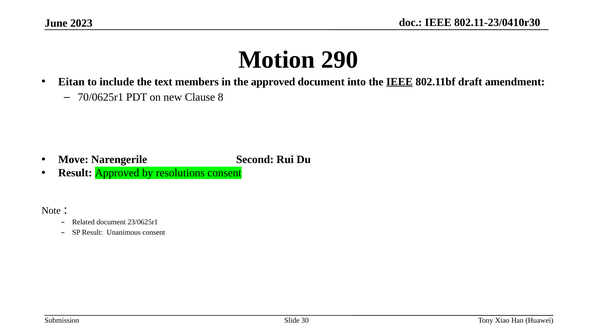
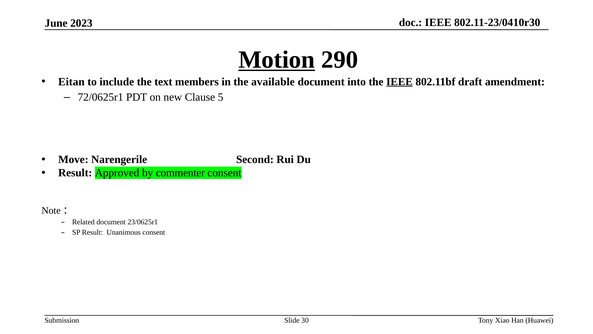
Motion underline: none -> present
the approved: approved -> available
70/0625r1: 70/0625r1 -> 72/0625r1
8: 8 -> 5
resolutions: resolutions -> commenter
